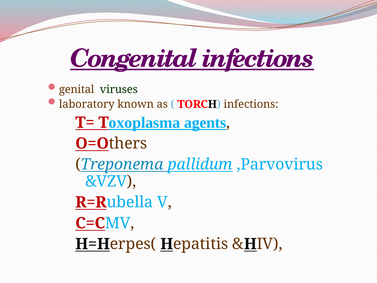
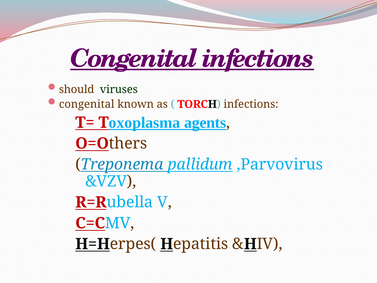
genital: genital -> should
laboratory at (87, 104): laboratory -> congenital
